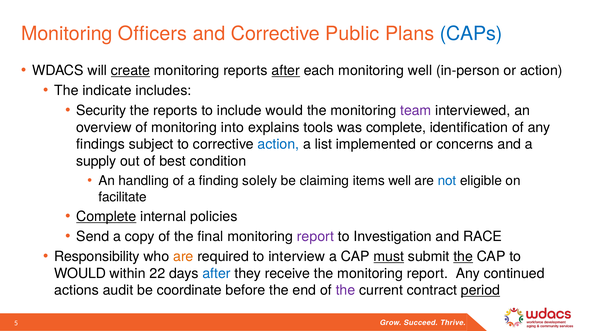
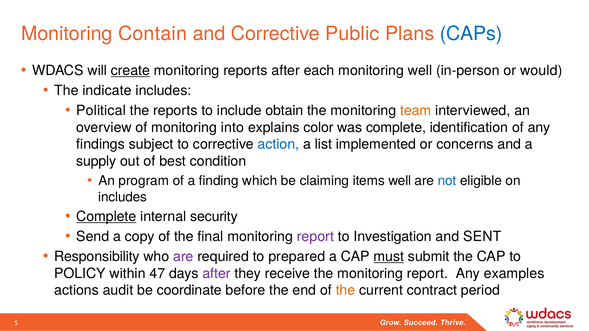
Officers: Officers -> Contain
after at (286, 71) underline: present -> none
or action: action -> would
Security: Security -> Political
include would: would -> obtain
team colour: purple -> orange
tools: tools -> color
handling: handling -> program
solely: solely -> which
facilitate at (123, 197): facilitate -> includes
policies: policies -> security
RACE: RACE -> SENT
are at (183, 257) colour: orange -> purple
interview: interview -> prepared
the at (463, 257) underline: present -> none
WOULD at (80, 274): WOULD -> POLICY
22: 22 -> 47
after at (216, 274) colour: blue -> purple
continued: continued -> examples
the at (346, 291) colour: purple -> orange
period underline: present -> none
